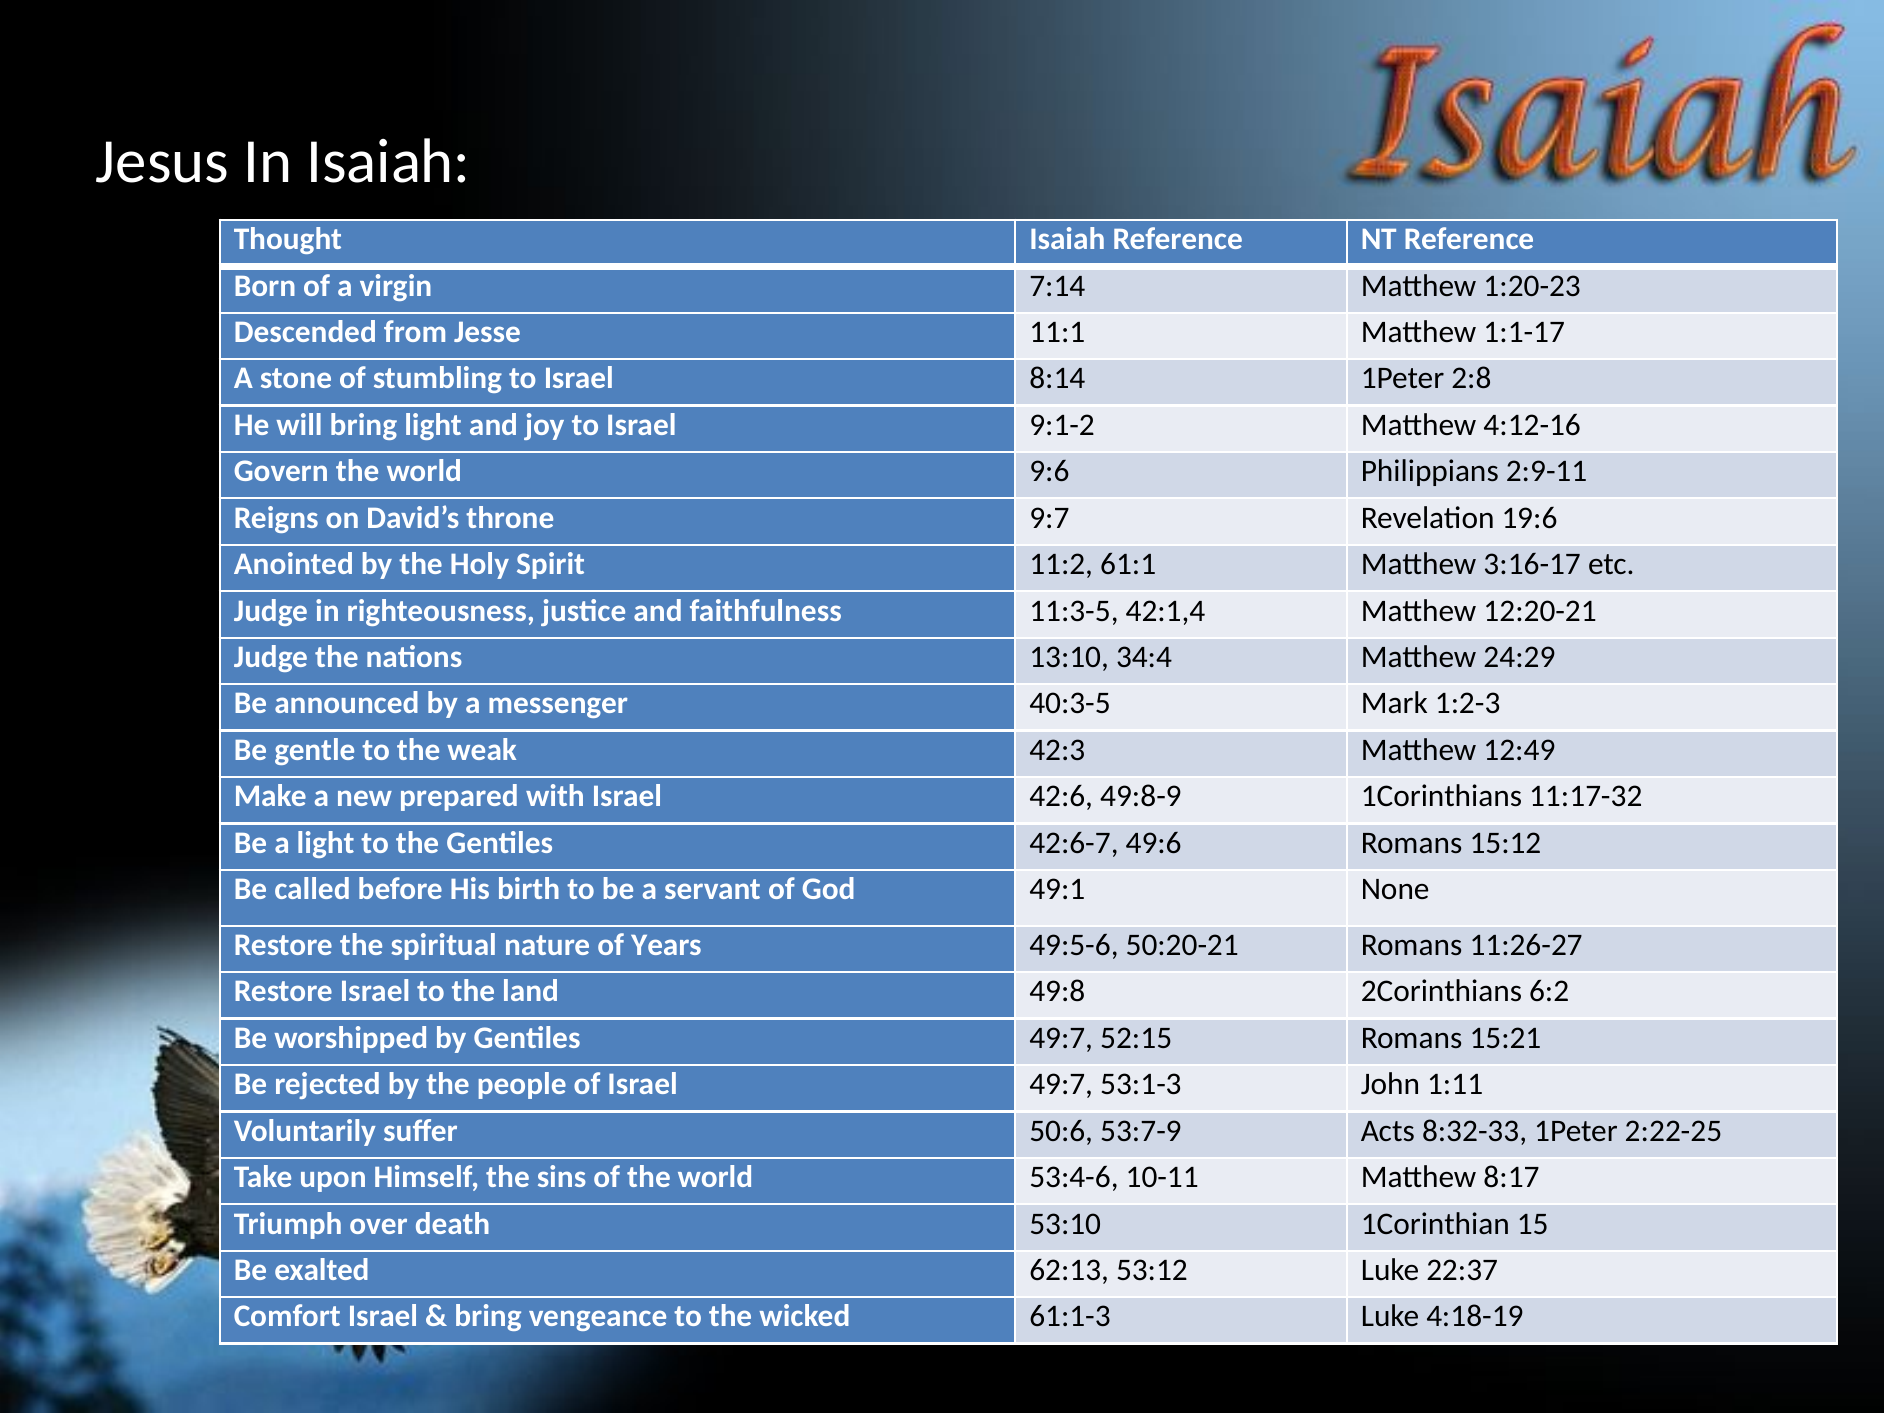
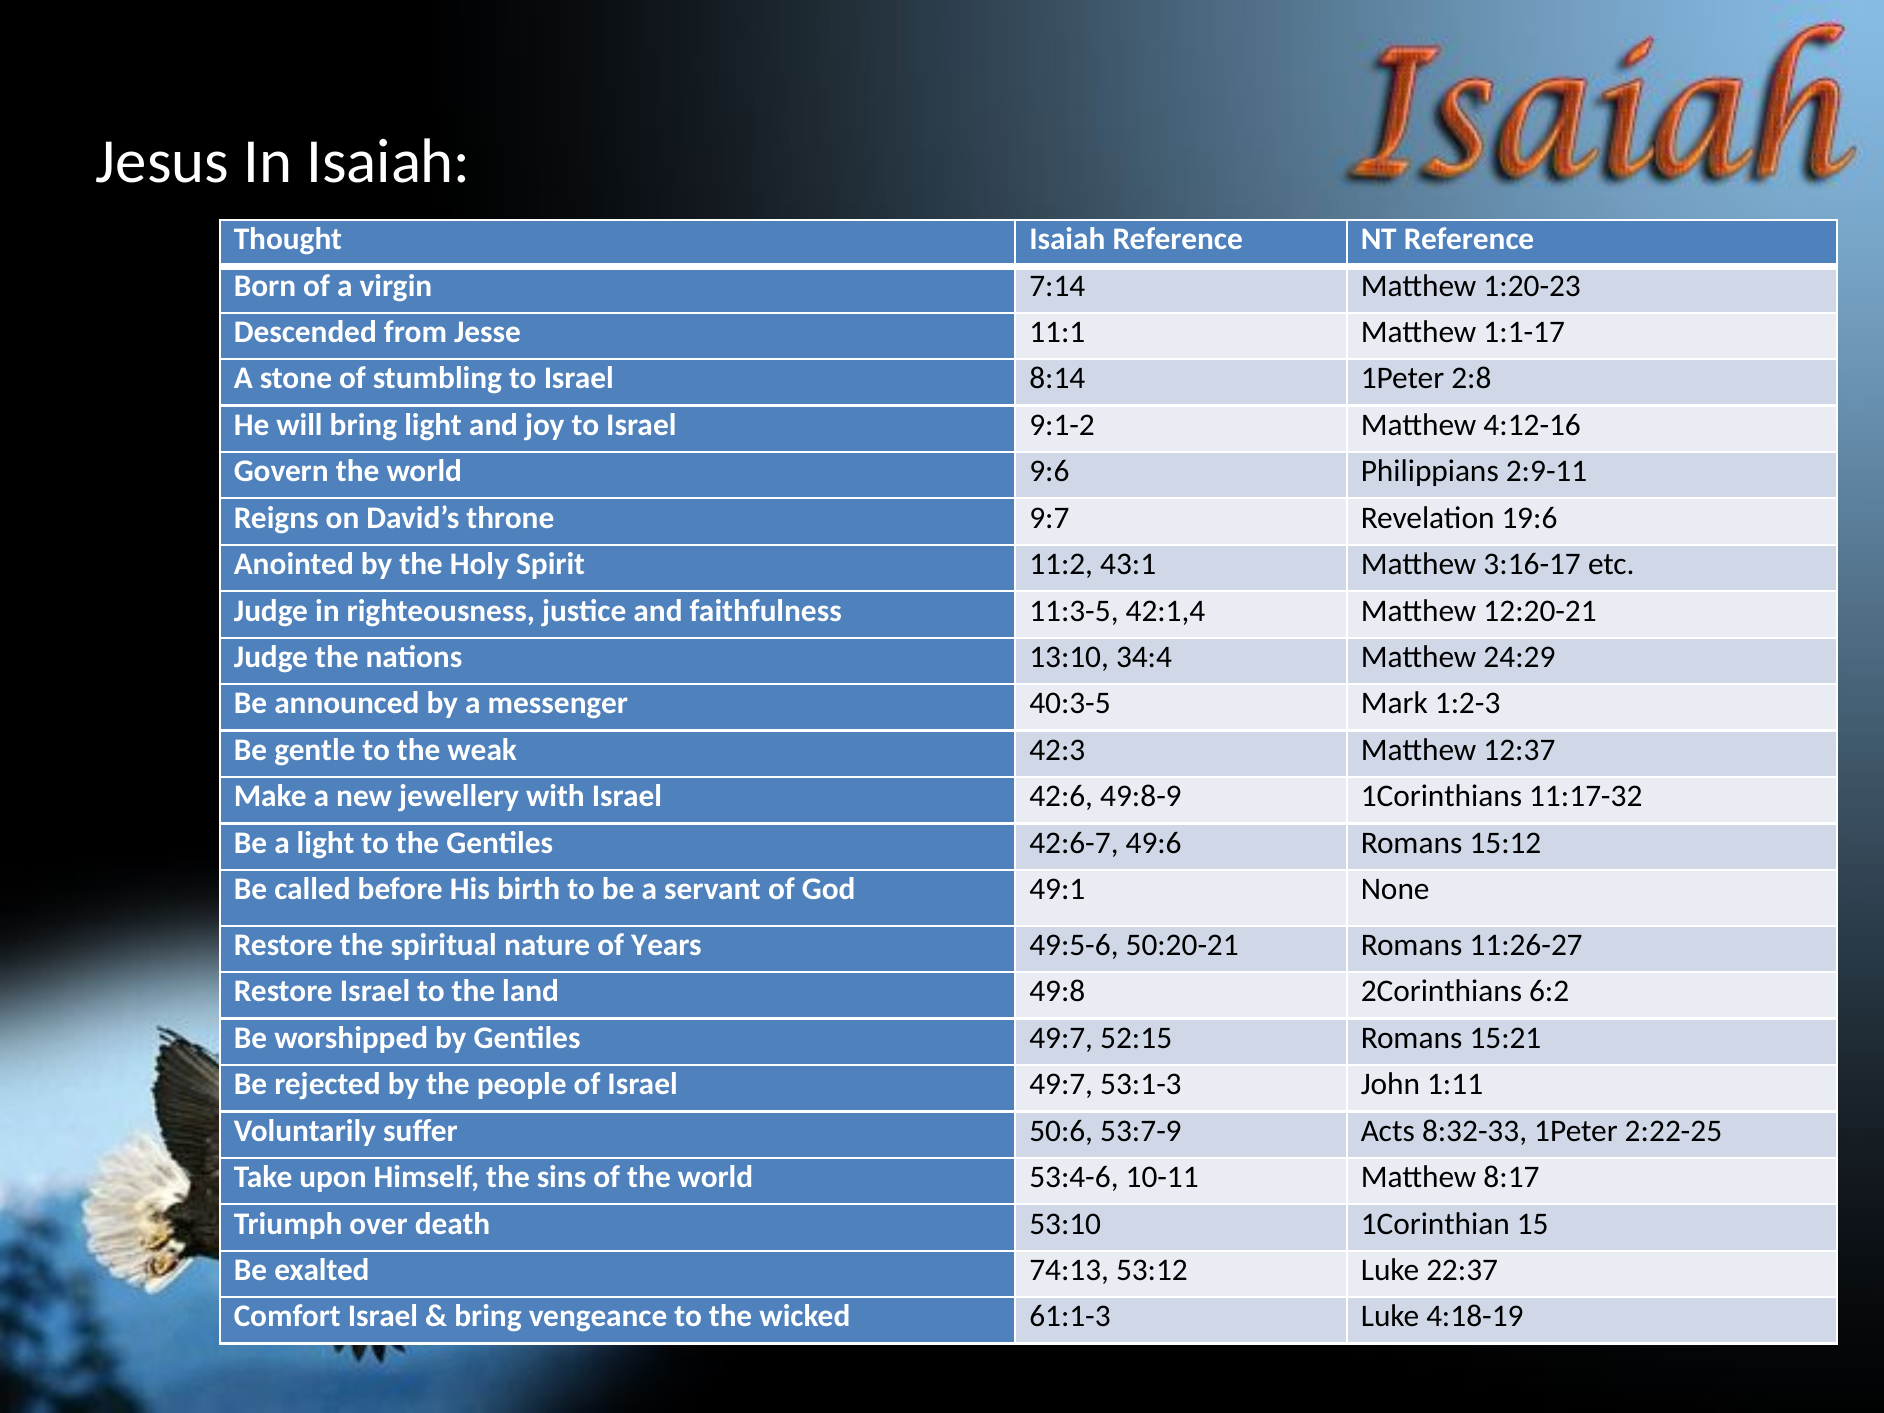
61:1: 61:1 -> 43:1
12:49: 12:49 -> 12:37
prepared: prepared -> jewellery
62:13: 62:13 -> 74:13
